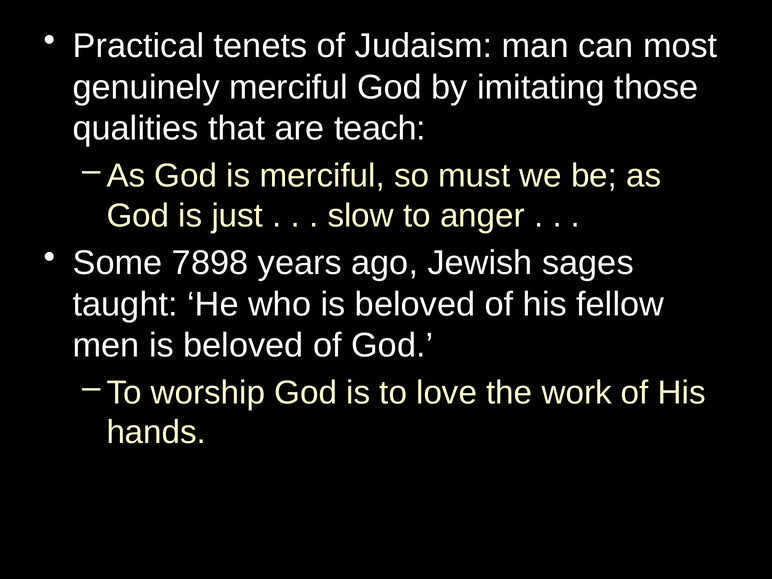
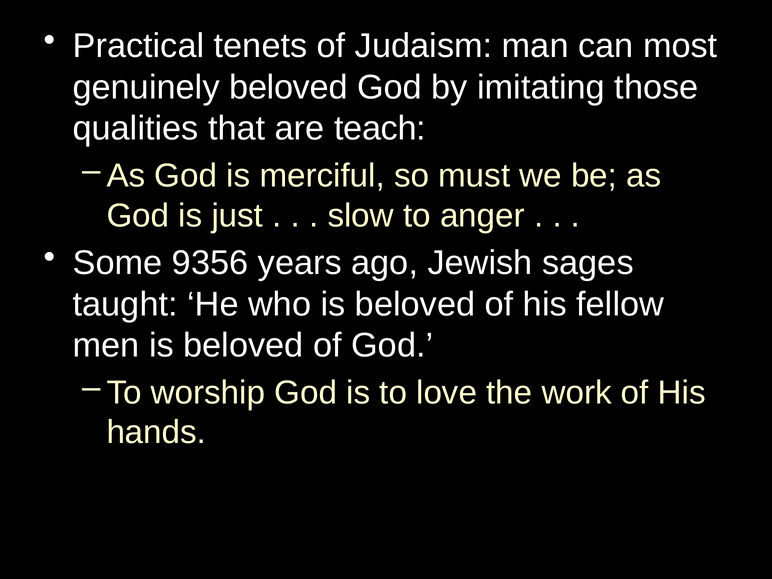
genuinely merciful: merciful -> beloved
7898: 7898 -> 9356
